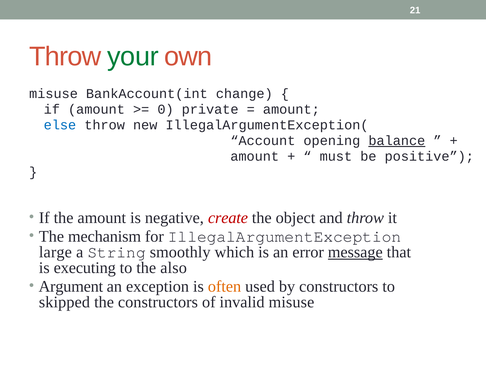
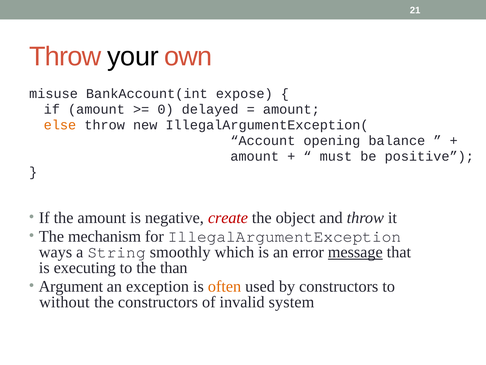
your colour: green -> black
change: change -> expose
private: private -> delayed
else colour: blue -> orange
balance underline: present -> none
large: large -> ways
also: also -> than
skipped: skipped -> without
invalid misuse: misuse -> system
